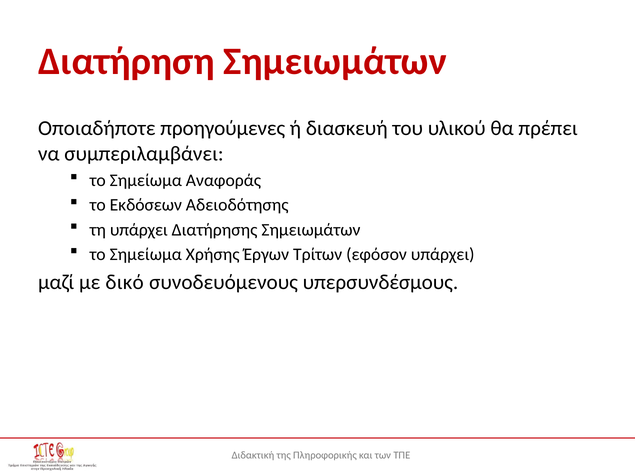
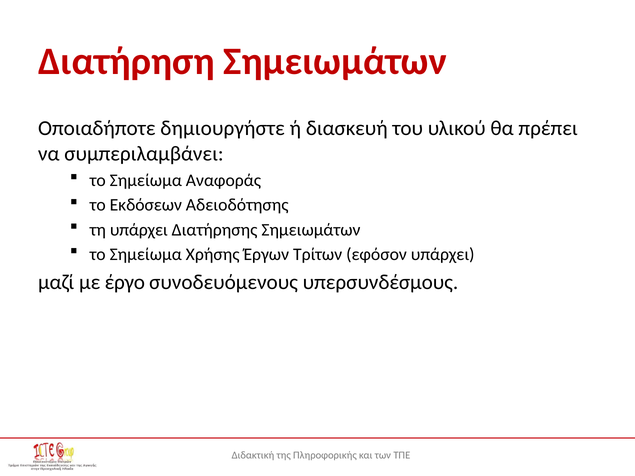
προηγούμενες: προηγούμενες -> δημιουργήστε
δικό: δικό -> έργο
